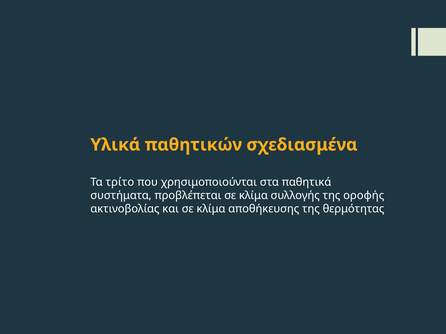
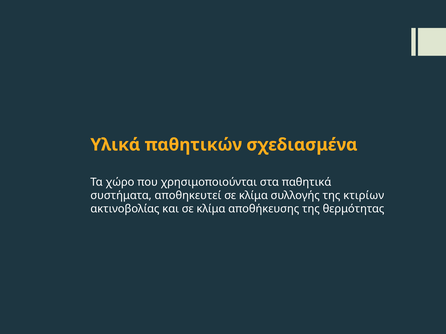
τρίτο: τρίτο -> χώρο
προβλέπεται: προβλέπεται -> αποθηκευτεί
οροφής: οροφής -> κτιρίων
